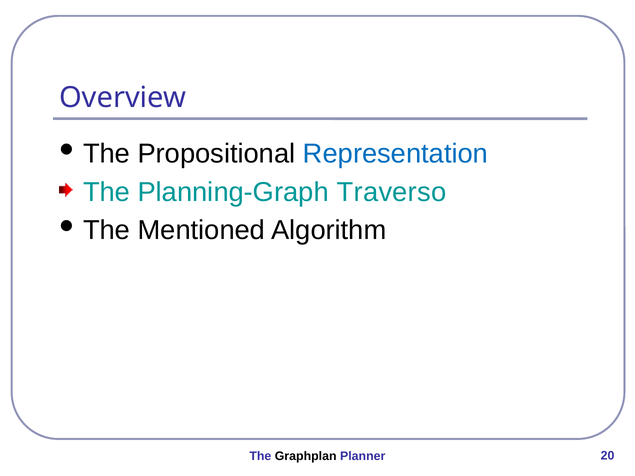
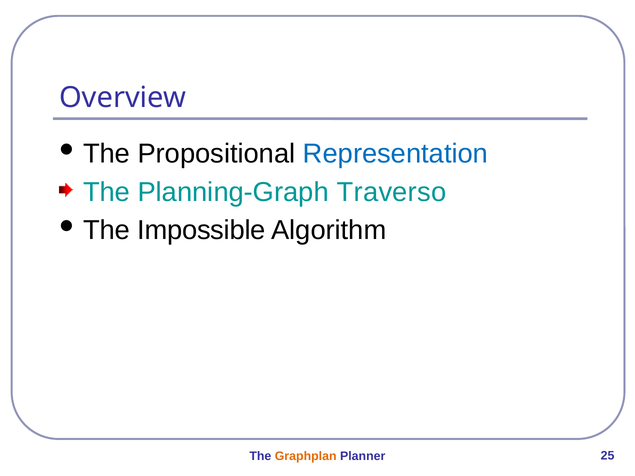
Mentioned: Mentioned -> Impossible
Graphplan colour: black -> orange
20: 20 -> 25
